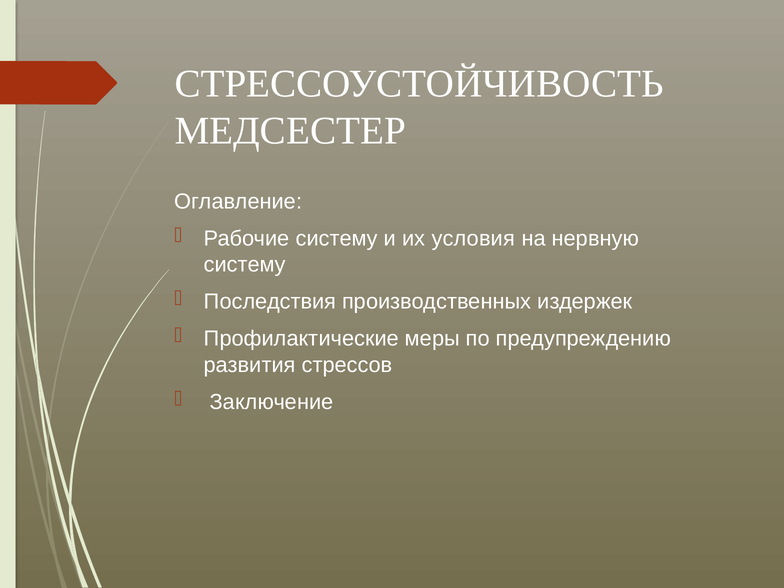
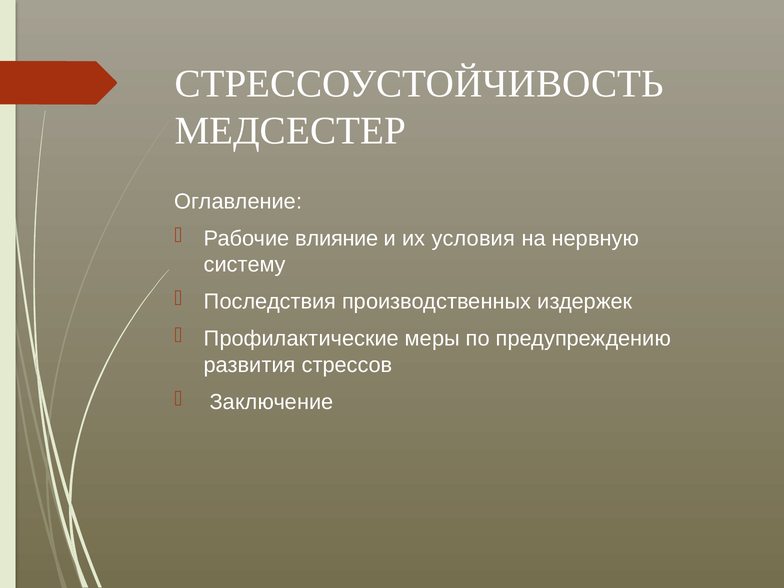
Рабочие систему: систему -> влияние
